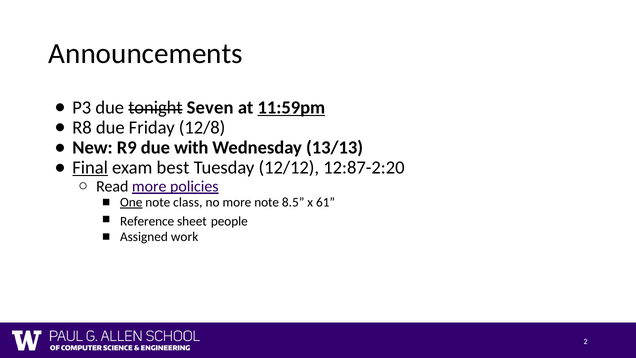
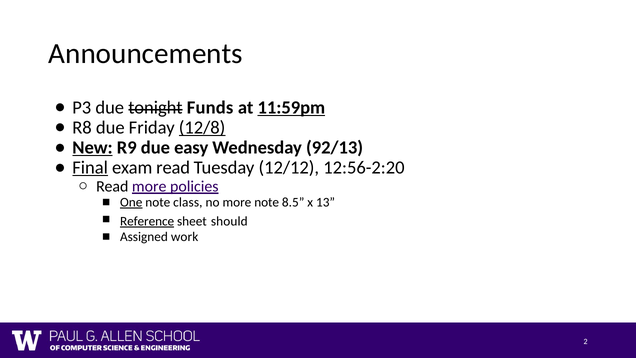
Seven: Seven -> Funds
12/8 underline: none -> present
New underline: none -> present
with: with -> easy
13/13: 13/13 -> 92/13
exam best: best -> read
12:87-2:20: 12:87-2:20 -> 12:56-2:20
61: 61 -> 13
Reference underline: none -> present
people: people -> should
